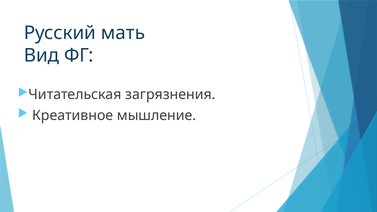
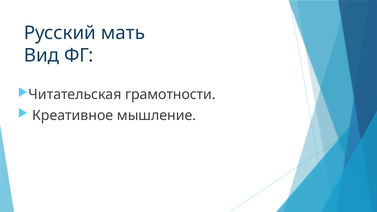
загрязнения: загрязнения -> грамотности
